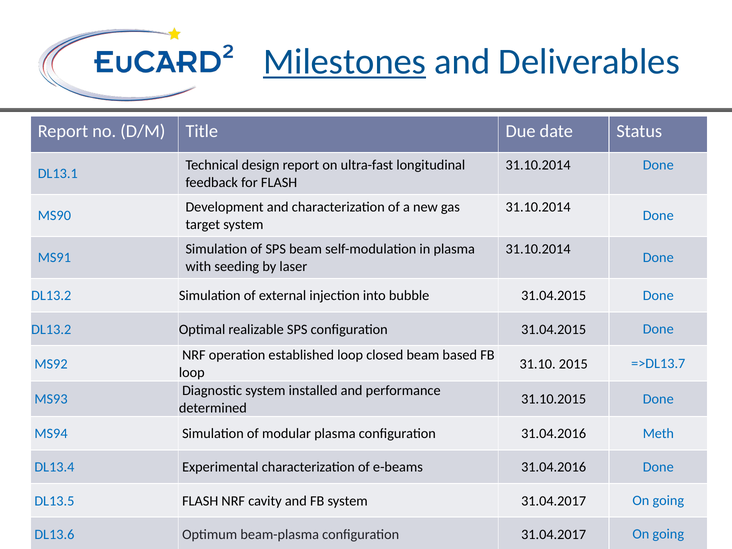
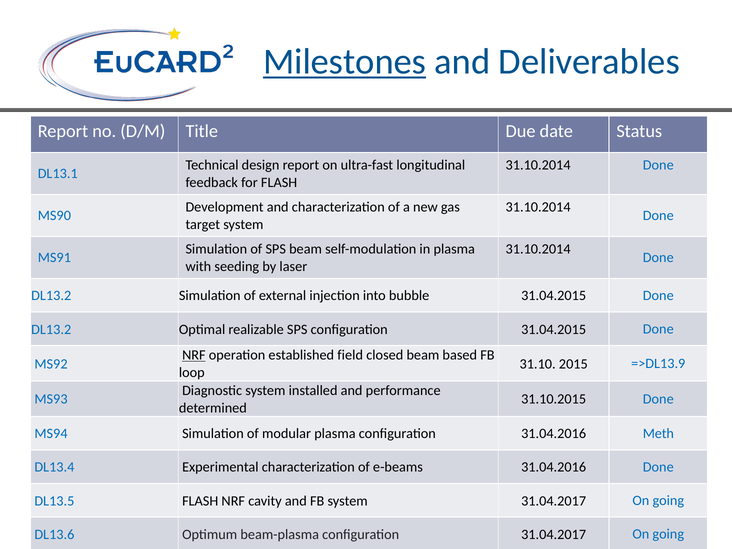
NRF at (194, 355) underline: none -> present
established loop: loop -> field
=>DL13.7: =>DL13.7 -> =>DL13.9
